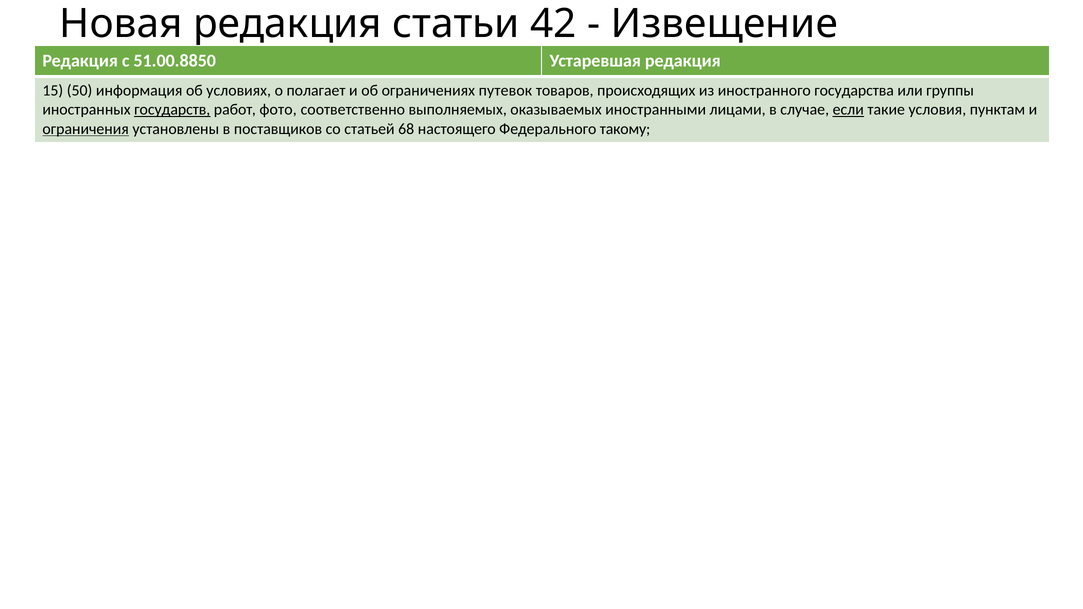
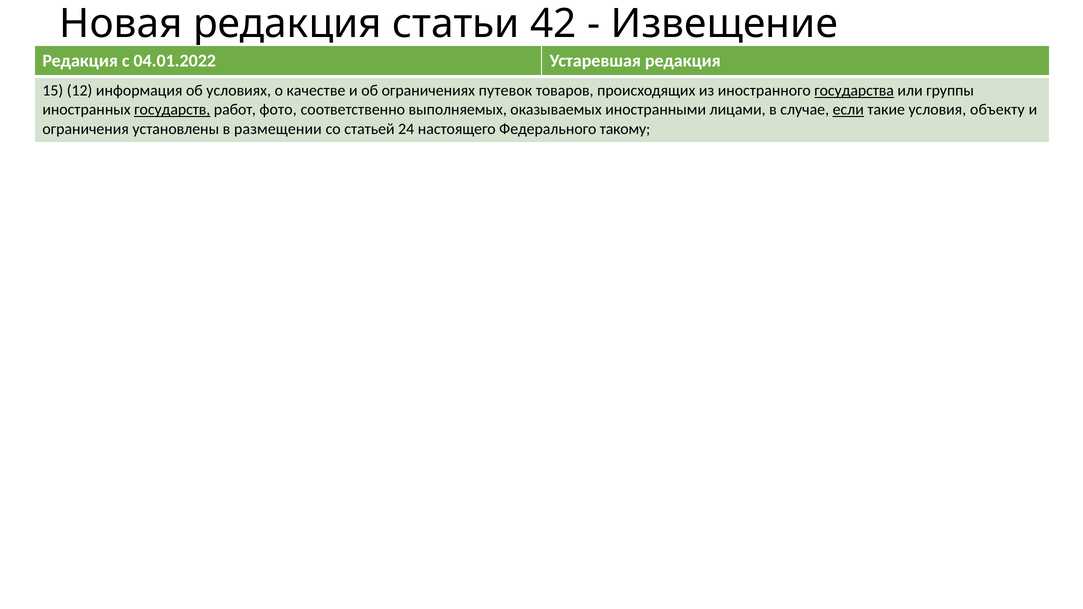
51.00.8850: 51.00.8850 -> 04.01.2022
50: 50 -> 12
полагает: полагает -> качестве
государства underline: none -> present
пунктам: пунктам -> объекту
ограничения underline: present -> none
поставщиков: поставщиков -> размещении
68: 68 -> 24
